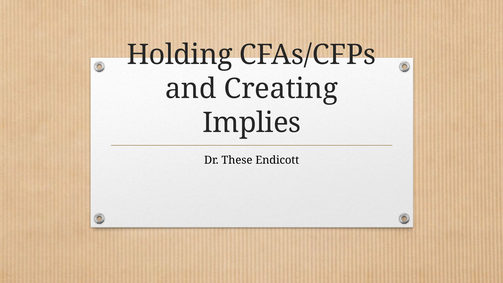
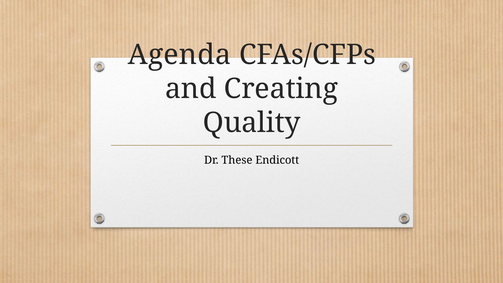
Holding: Holding -> Agenda
Implies: Implies -> Quality
